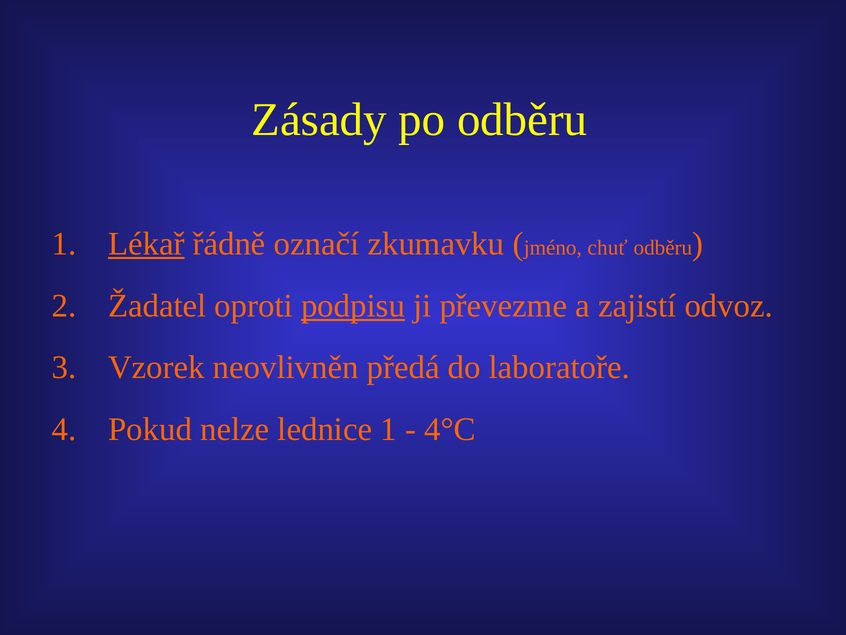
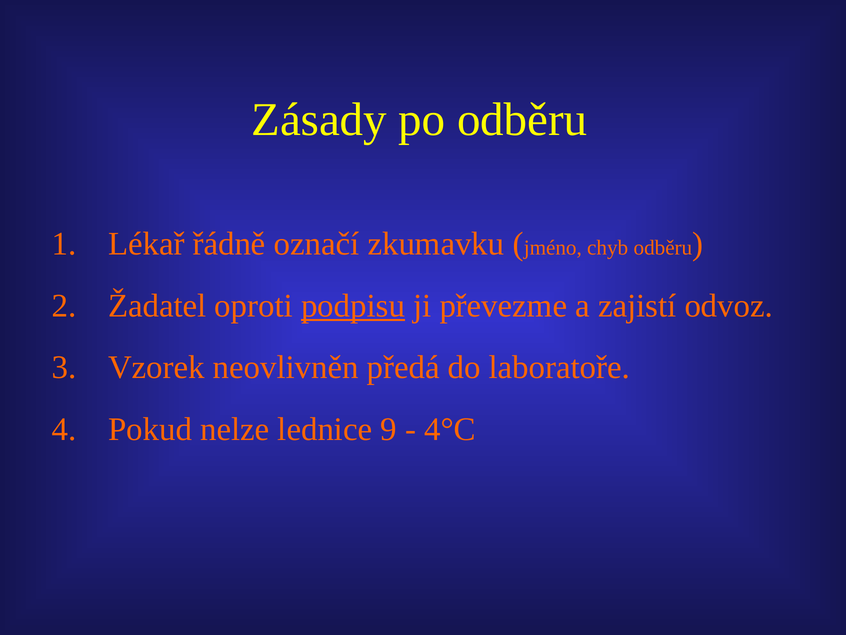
Lékař underline: present -> none
chuť: chuť -> chyb
lednice 1: 1 -> 9
